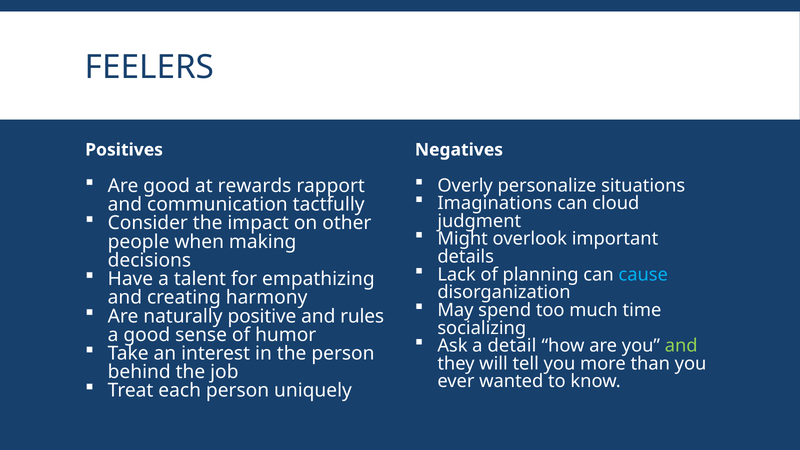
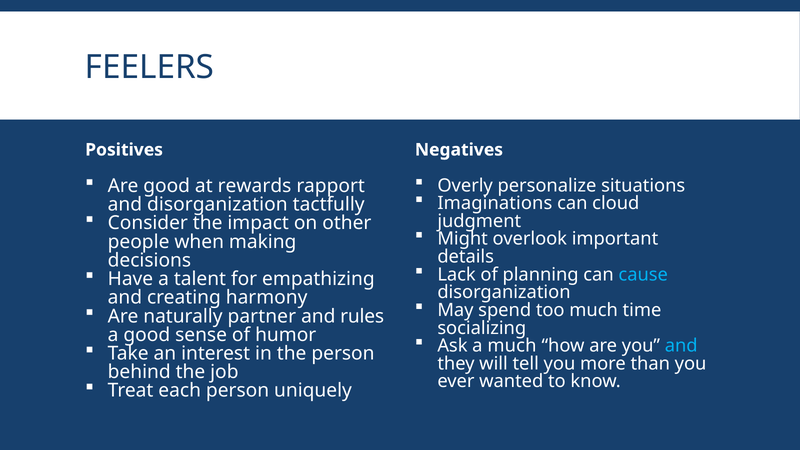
and communication: communication -> disorganization
positive: positive -> partner
a detail: detail -> much
and at (681, 346) colour: light green -> light blue
